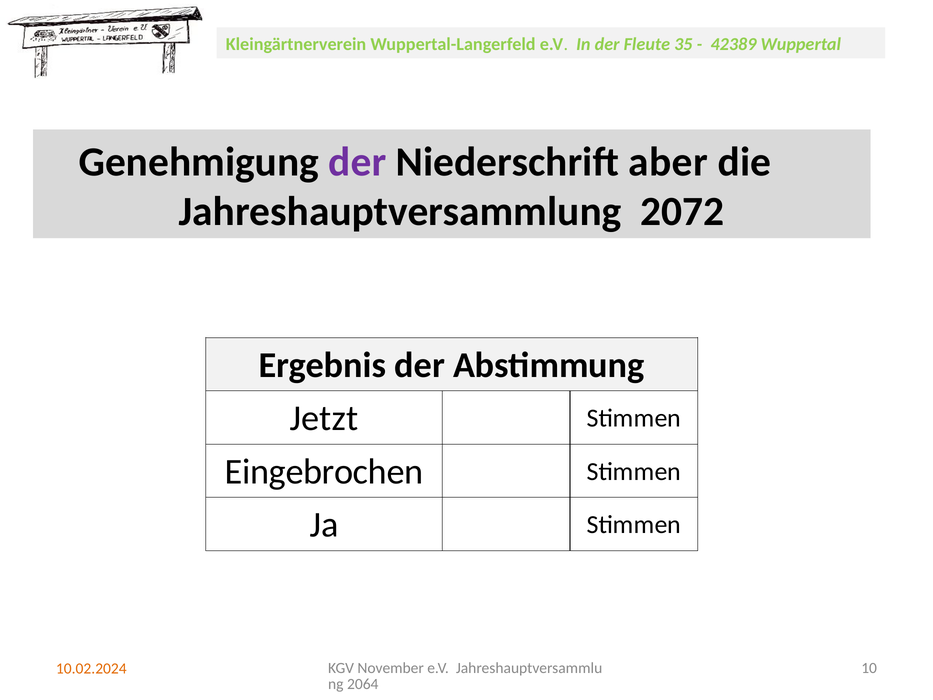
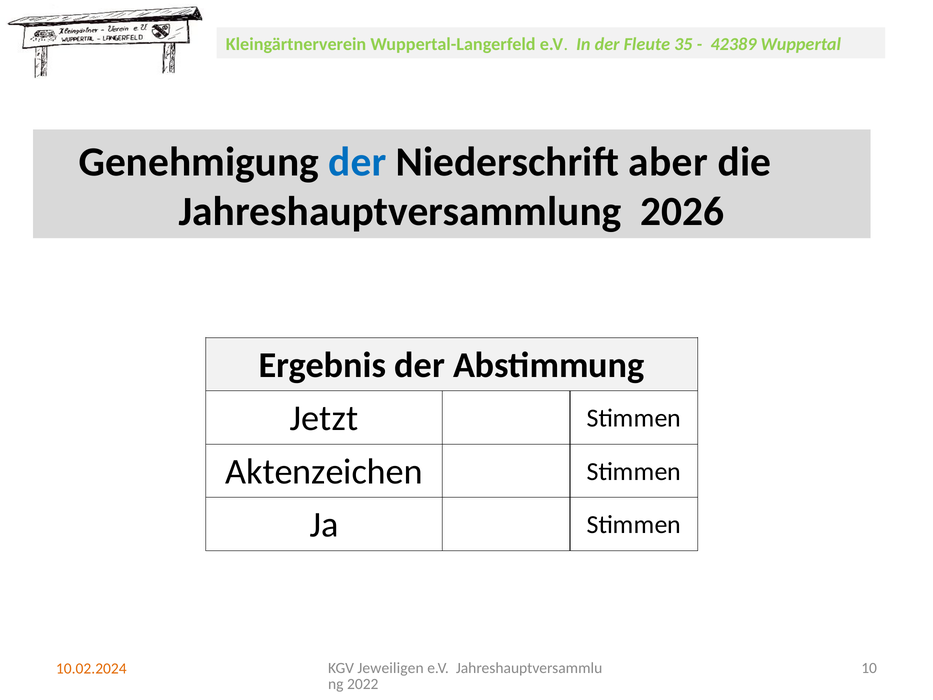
der at (357, 162) colour: purple -> blue
2072: 2072 -> 2026
Eingebrochen: Eingebrochen -> Aktenzeichen
November: November -> Jeweiligen
2064: 2064 -> 2022
